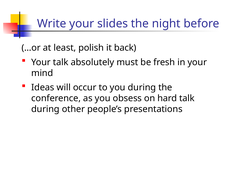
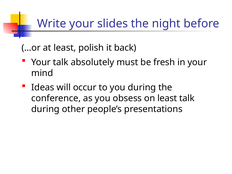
on hard: hard -> least
